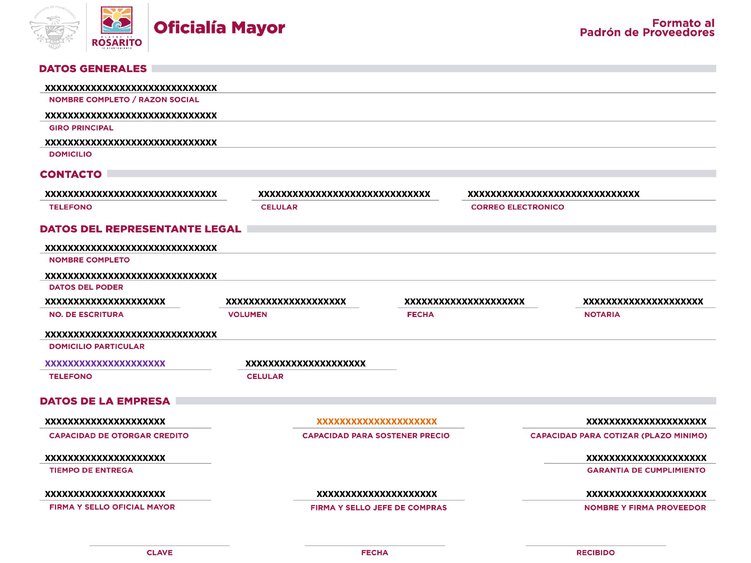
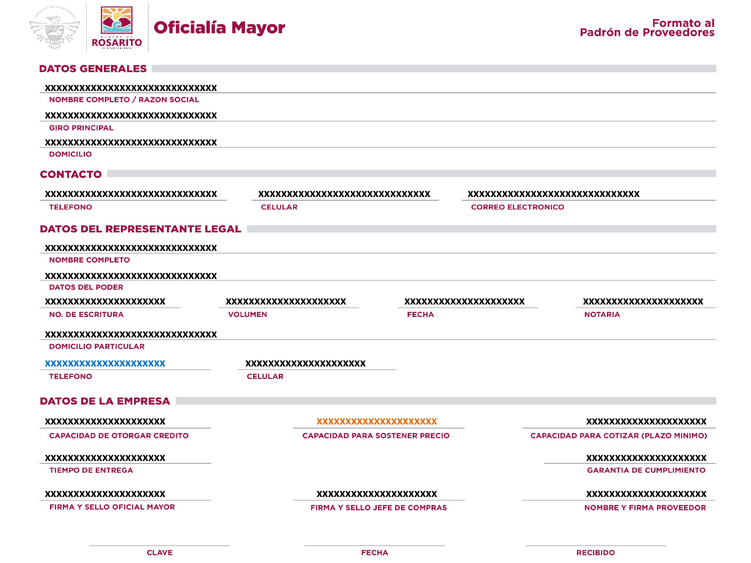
xxxxxxxxxxxxxxxxxxxxx at (105, 363) colour: purple -> blue
